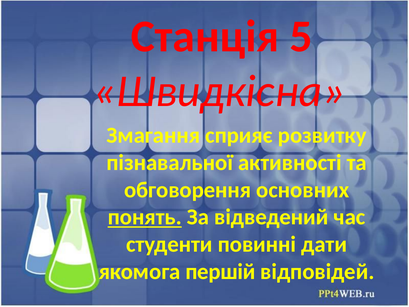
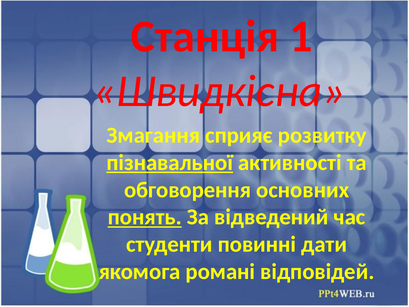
5: 5 -> 1
пізнавальної underline: none -> present
першій: першій -> романі
